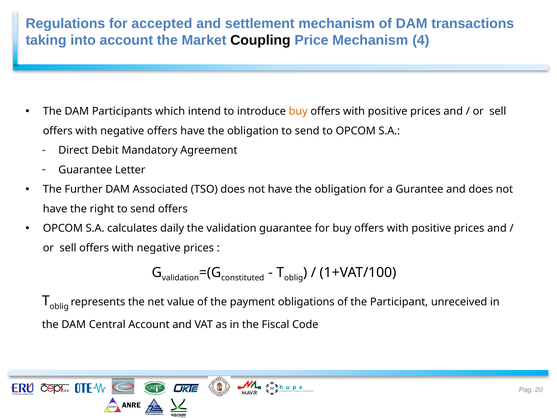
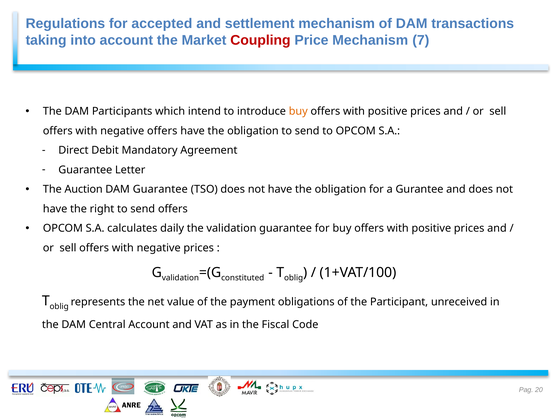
Coupling colour: black -> red
4: 4 -> 7
Further: Further -> Auction
DAM Associated: Associated -> Guarantee
